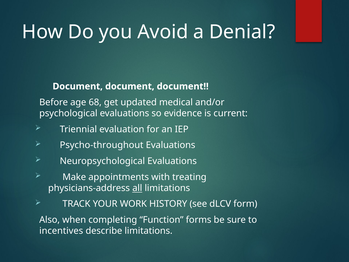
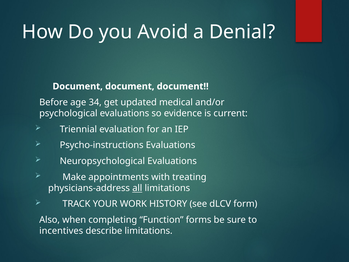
68: 68 -> 34
Psycho-throughout: Psycho-throughout -> Psycho-instructions
